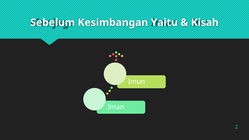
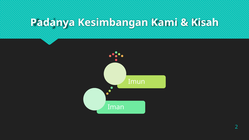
Sebelum: Sebelum -> Padanya
Yaitu: Yaitu -> Kami
